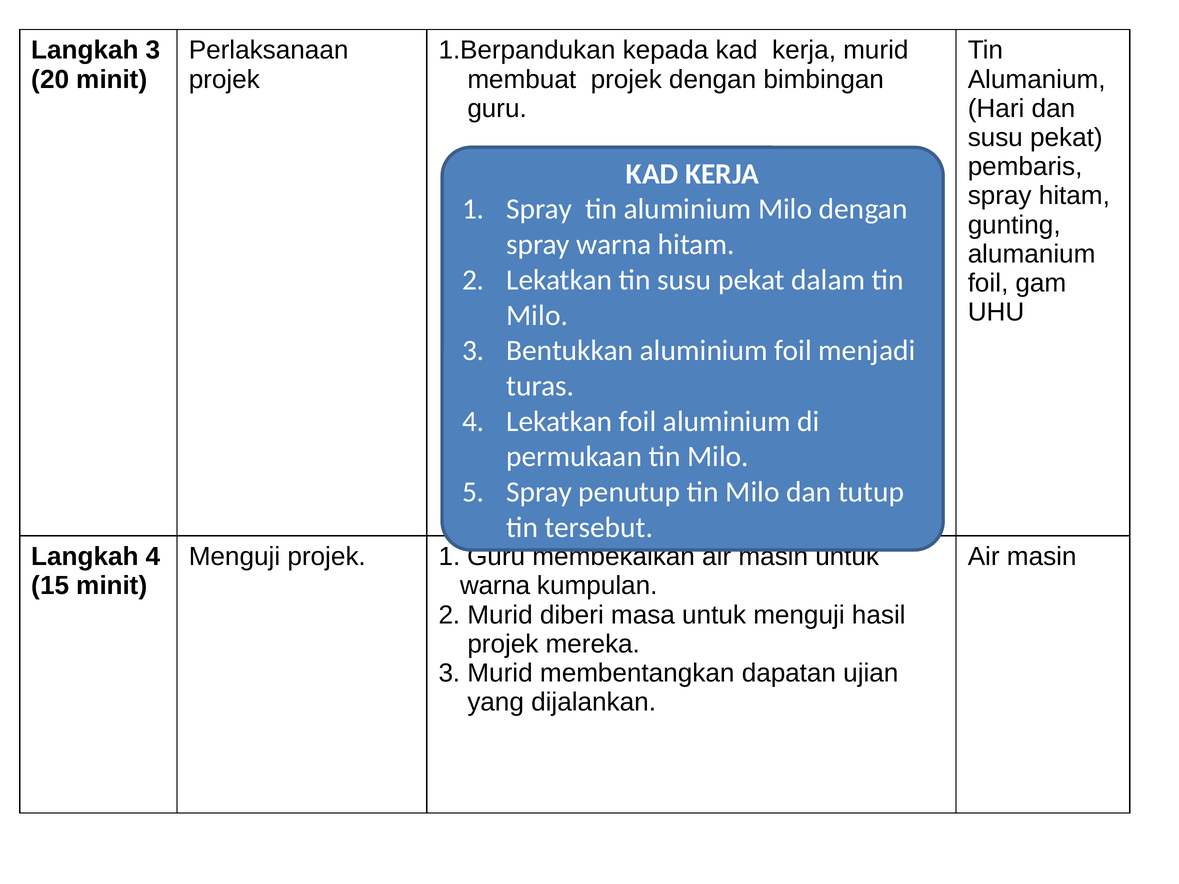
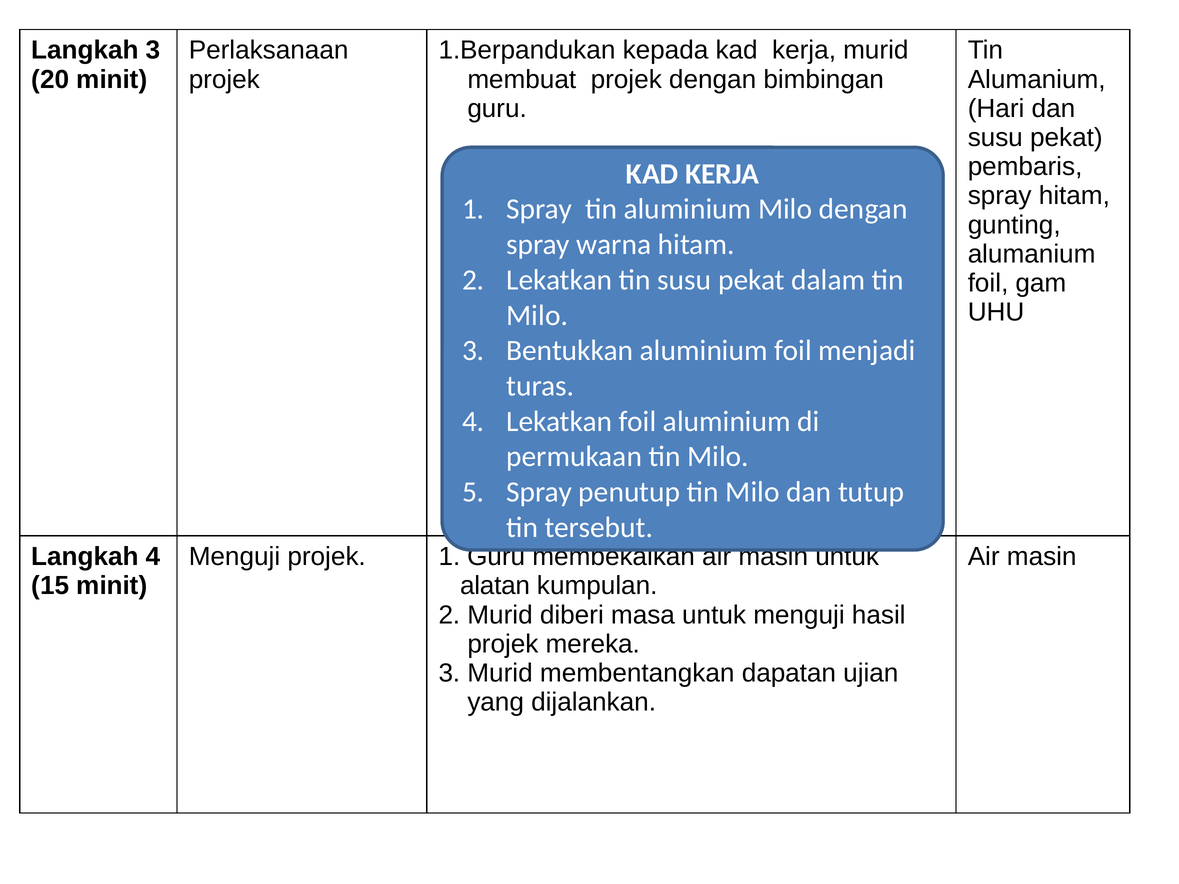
warna at (495, 586): warna -> alatan
